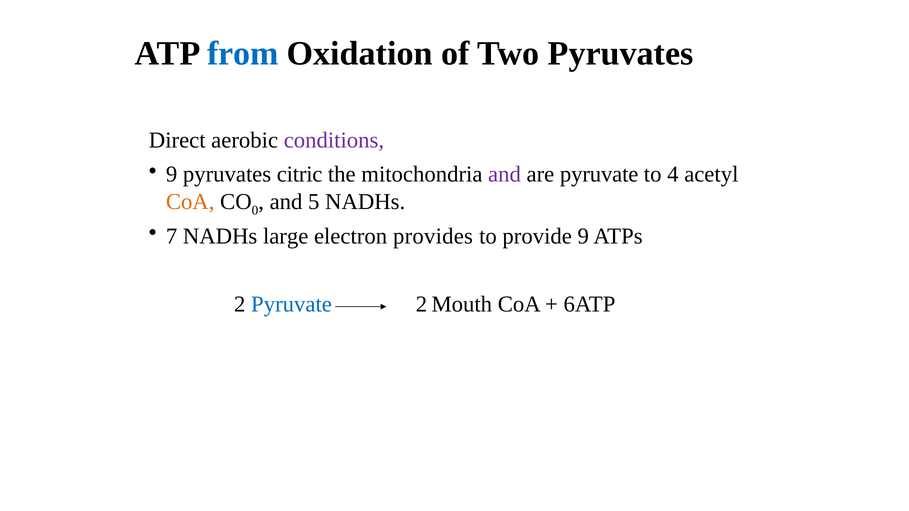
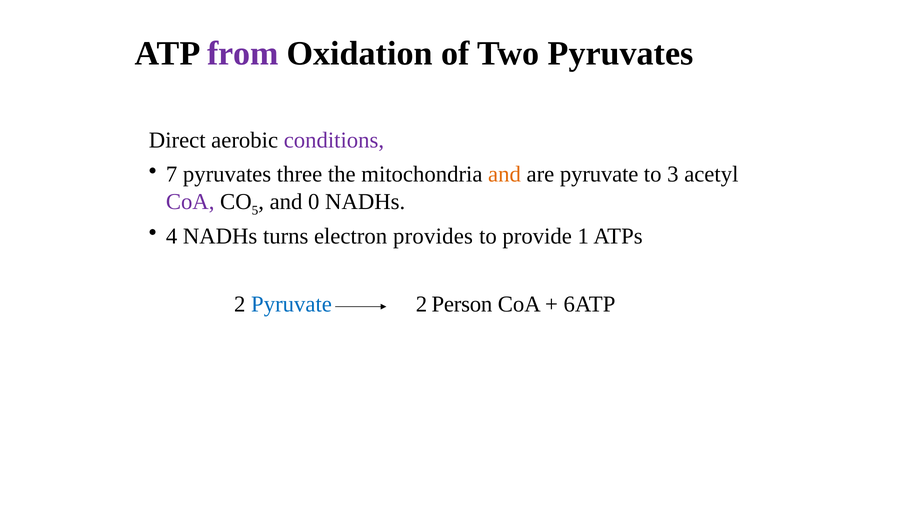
from colour: blue -> purple
9 at (172, 175): 9 -> 7
citric: citric -> three
and at (504, 175) colour: purple -> orange
4: 4 -> 3
CoA at (190, 202) colour: orange -> purple
0: 0 -> 5
5: 5 -> 0
7: 7 -> 4
large: large -> turns
provide 9: 9 -> 1
Mouth: Mouth -> Person
